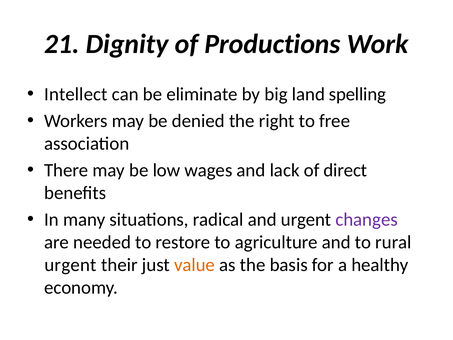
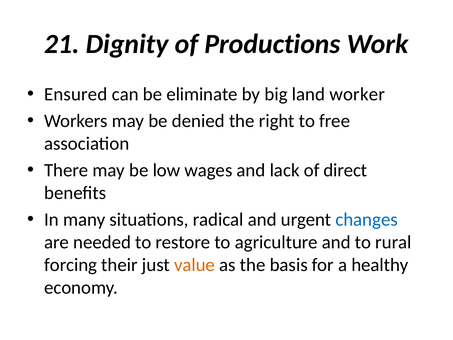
Intellect: Intellect -> Ensured
spelling: spelling -> worker
changes colour: purple -> blue
urgent at (70, 265): urgent -> forcing
